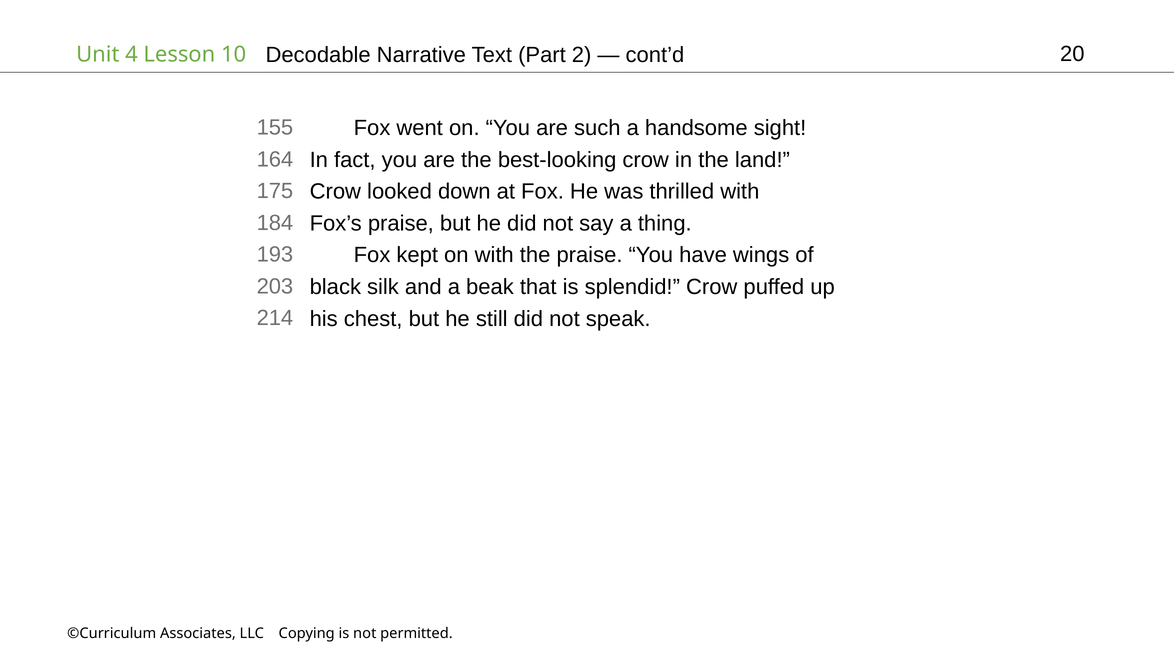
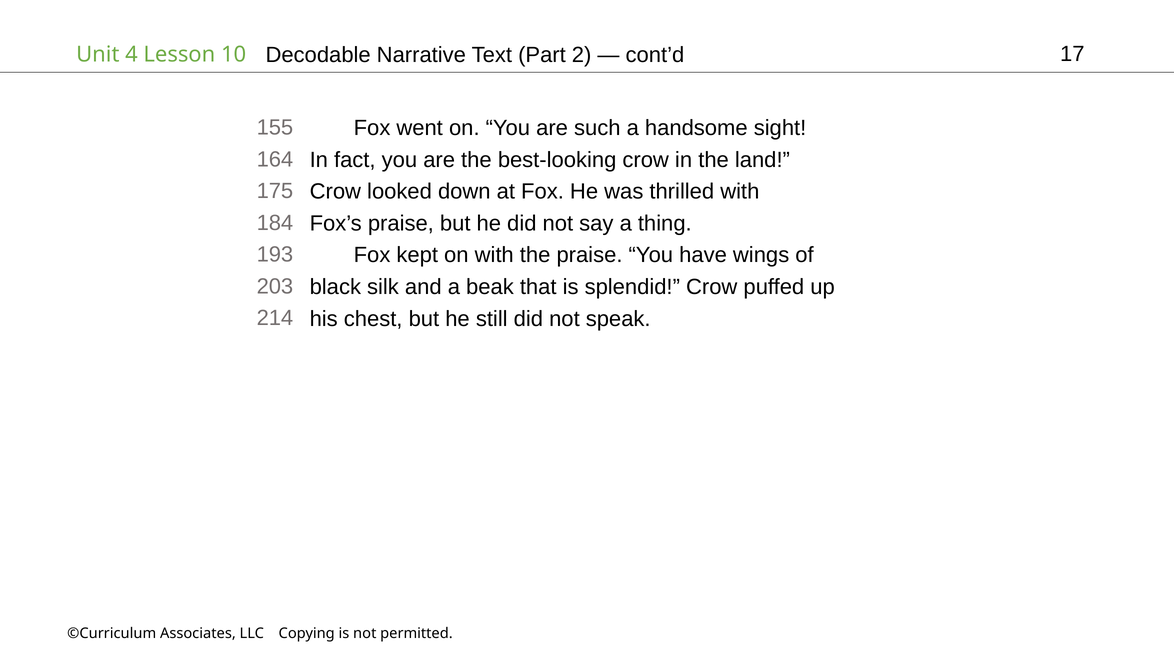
20: 20 -> 17
